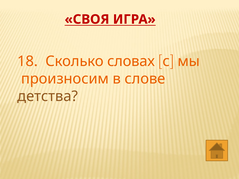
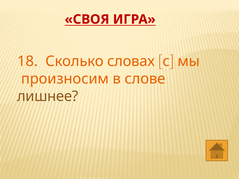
детства: детства -> лишнее
